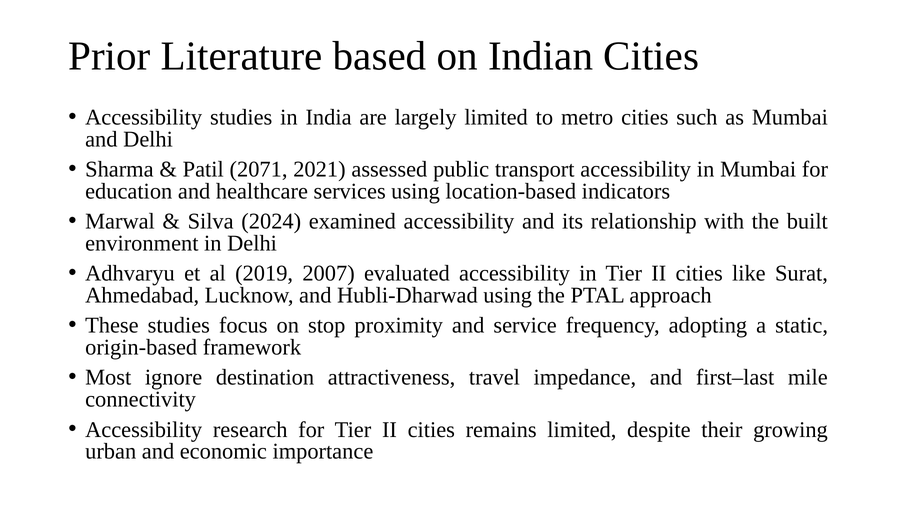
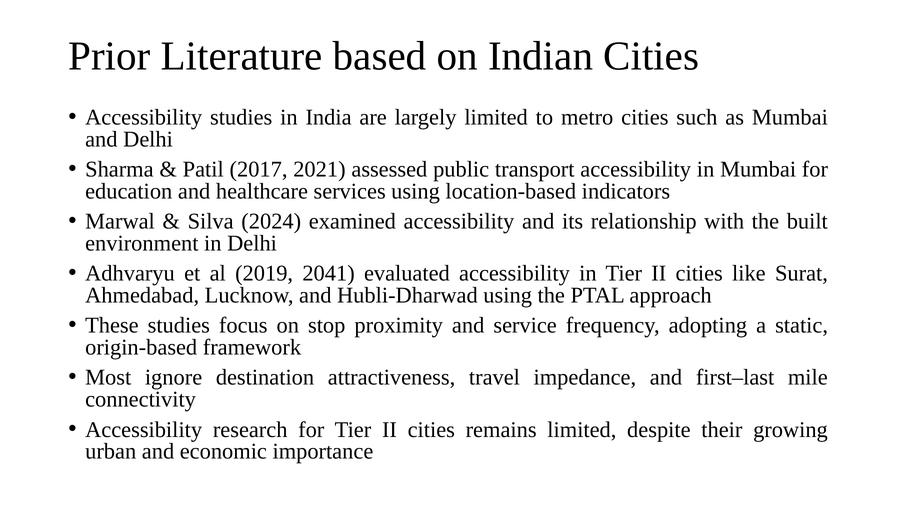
2071: 2071 -> 2017
2007: 2007 -> 2041
